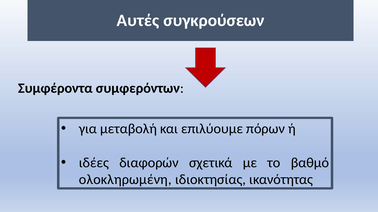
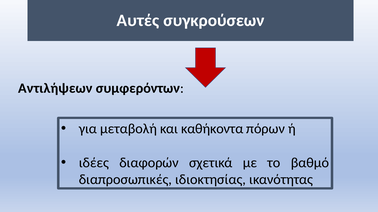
Συμφέροντα: Συμφέροντα -> Αντιλήψεων
επιλύουμε: επιλύουμε -> καθήκοντα
ολοκληρωµένη: ολοκληρωµένη -> διαπροσωπικές
